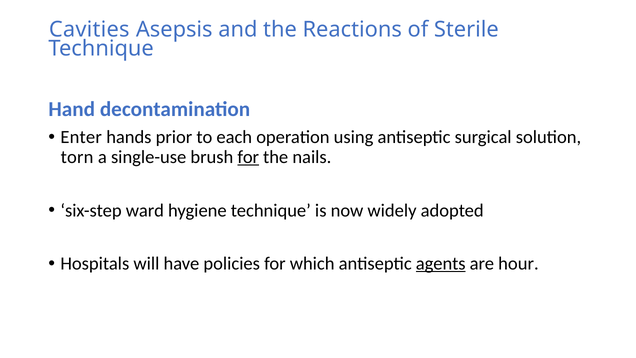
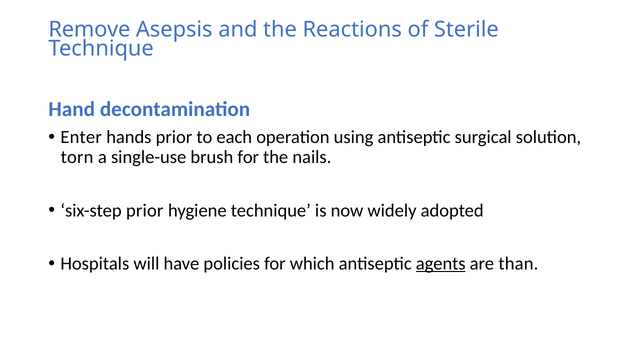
Cavities: Cavities -> Remove
for at (248, 157) underline: present -> none
six-step ward: ward -> prior
hour: hour -> than
